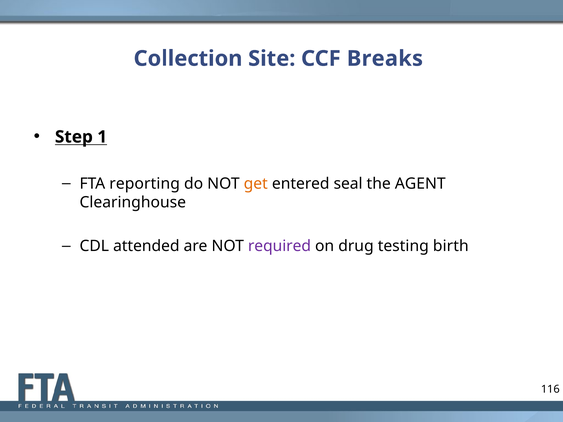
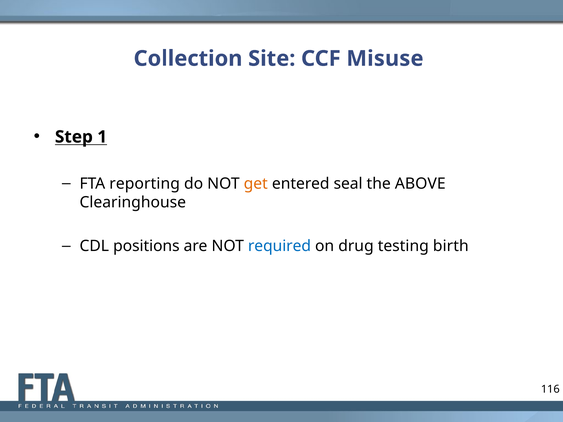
Breaks: Breaks -> Misuse
AGENT: AGENT -> ABOVE
attended: attended -> positions
required colour: purple -> blue
